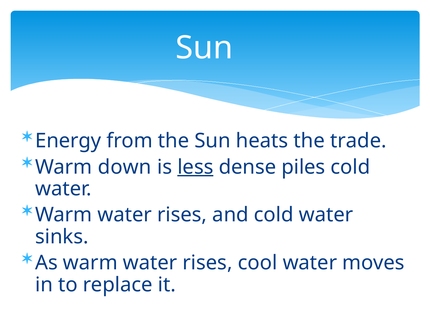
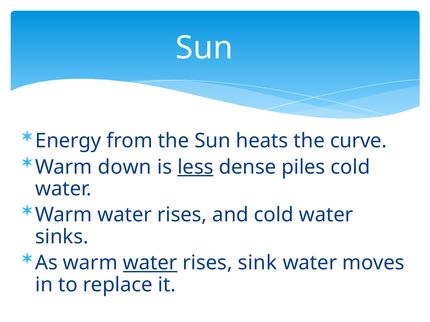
trade: trade -> curve
water at (150, 263) underline: none -> present
cool: cool -> sink
